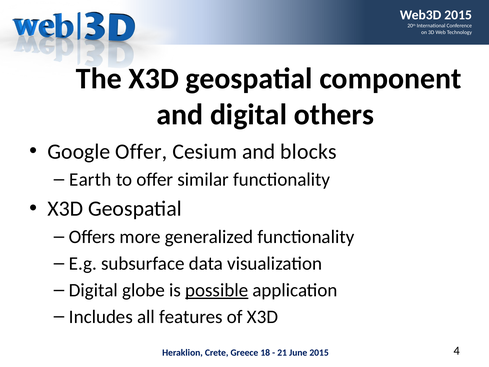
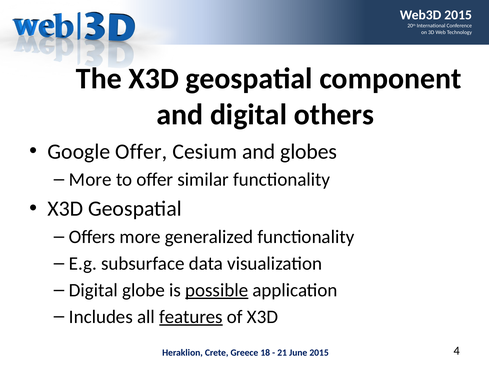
blocks: blocks -> globes
Earth at (90, 180): Earth -> More
features underline: none -> present
